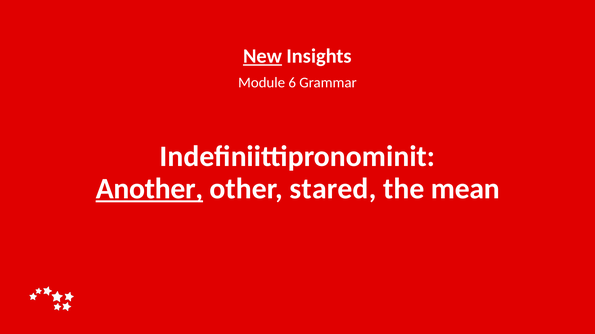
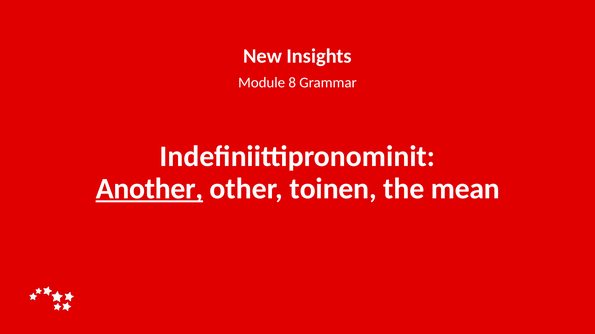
New underline: present -> none
6: 6 -> 8
stared: stared -> toinen
